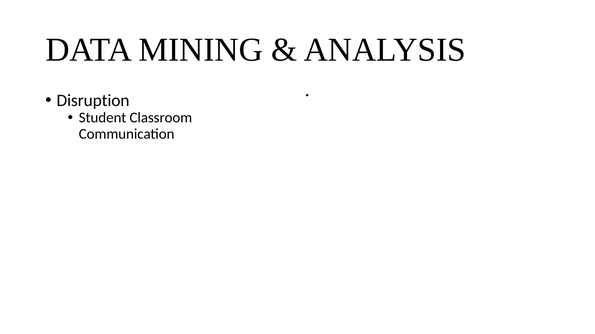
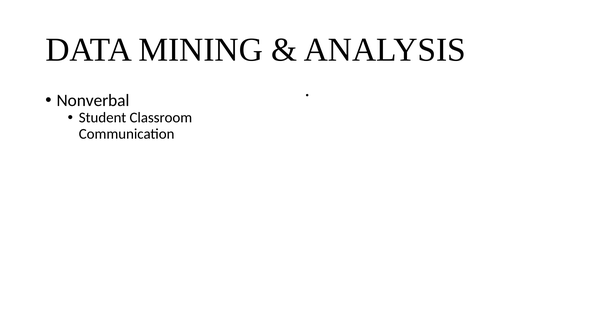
Disruption: Disruption -> Nonverbal
